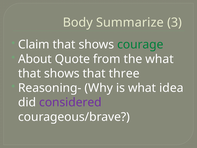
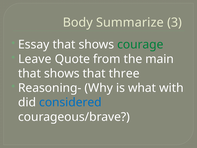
Claim: Claim -> Essay
About: About -> Leave
the what: what -> main
idea: idea -> with
considered colour: purple -> blue
